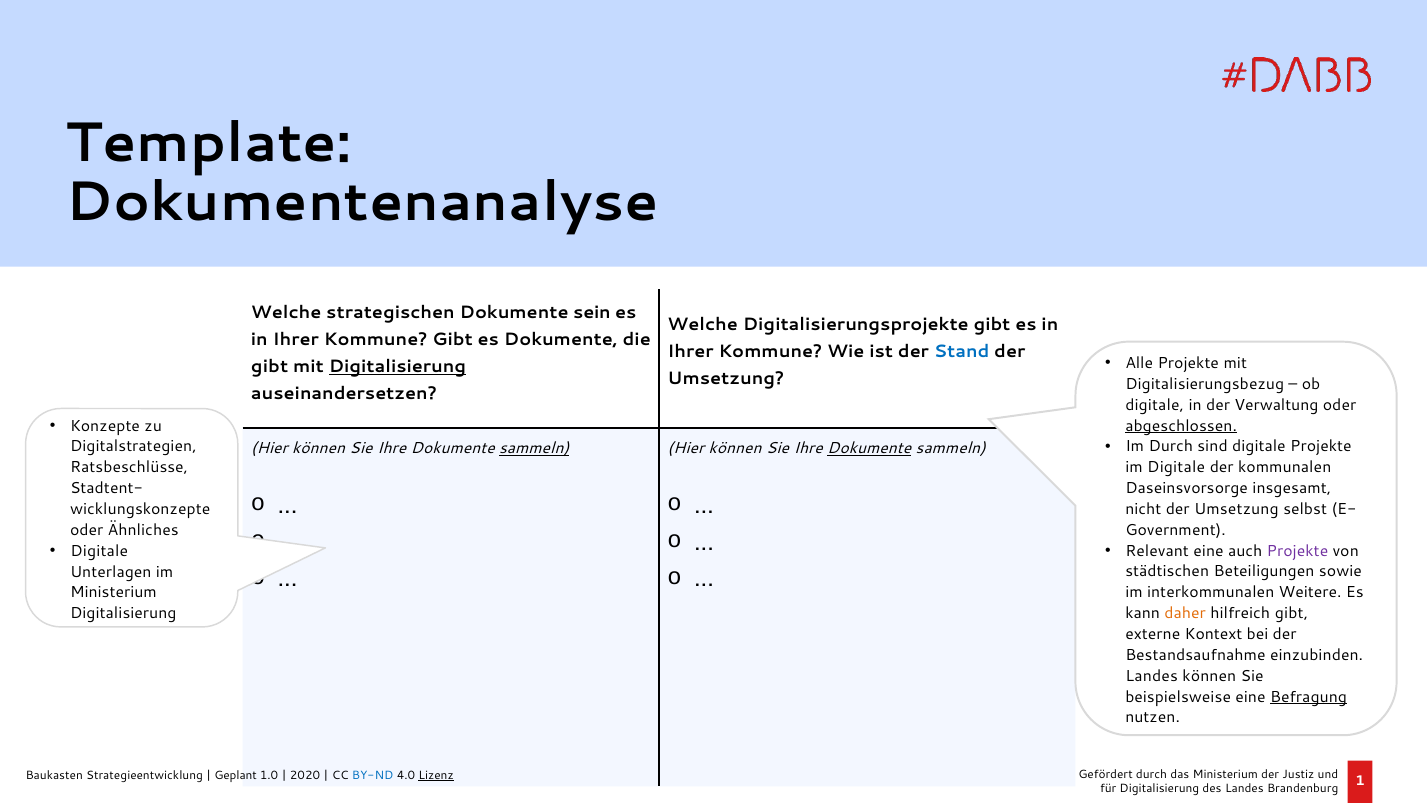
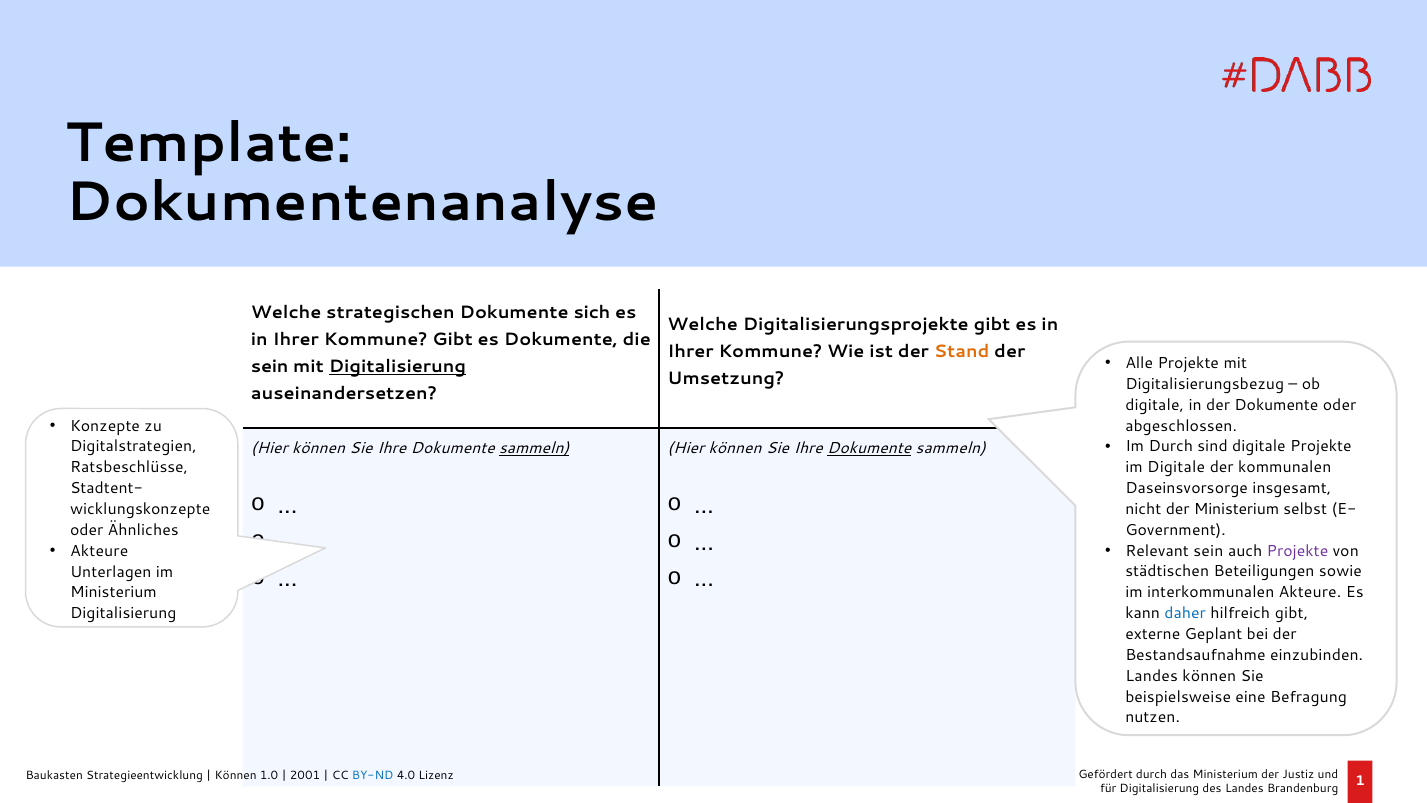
sein: sein -> sich
Stand colour: blue -> orange
gibt at (270, 367): gibt -> sein
der Verwaltung: Verwaltung -> Dokumente
abgeschlossen underline: present -> none
nicht der Umsetzung: Umsetzung -> Ministerium
Digitale at (99, 551): Digitale -> Akteure
Relevant eine: eine -> sein
interkommunalen Weitere: Weitere -> Akteure
daher colour: orange -> blue
Kontext: Kontext -> Geplant
Befragung underline: present -> none
Geplant at (236, 775): Geplant -> Können
2020: 2020 -> 2001
Lizenz underline: present -> none
